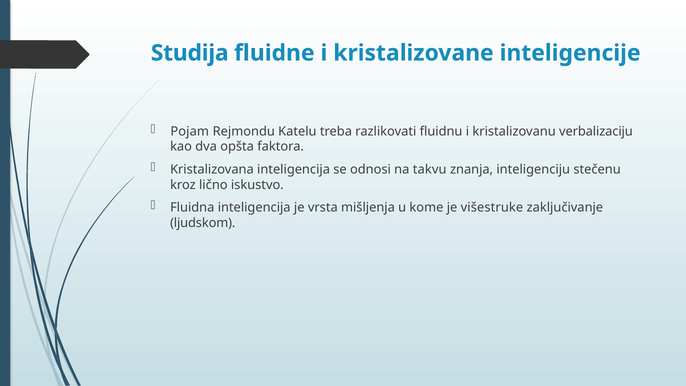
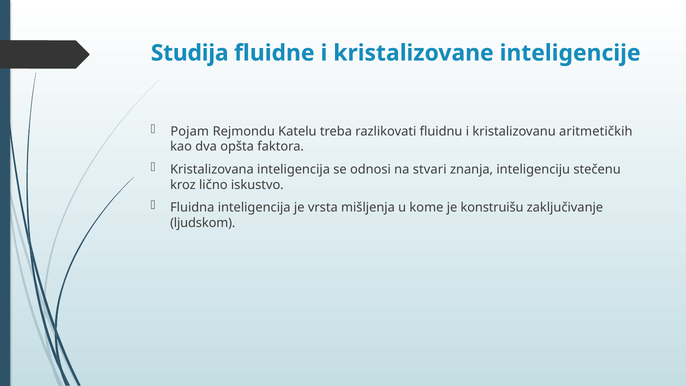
verbalizaciju: verbalizaciju -> aritmetičkih
takvu: takvu -> stvari
višestruke: višestruke -> konstruišu
